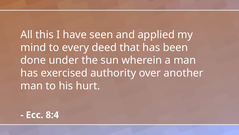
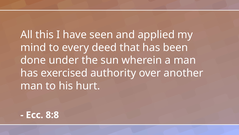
8:4: 8:4 -> 8:8
